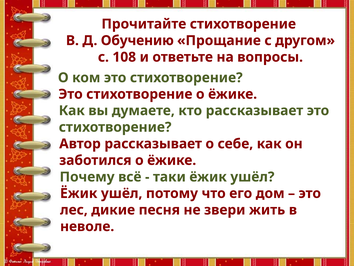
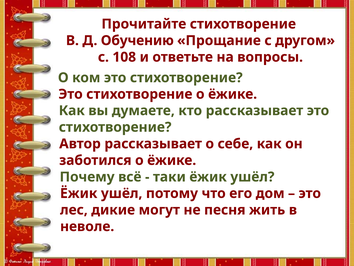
песня: песня -> могут
звери: звери -> песня
